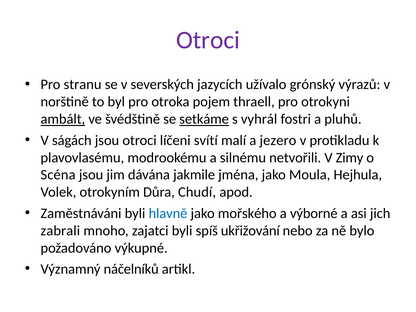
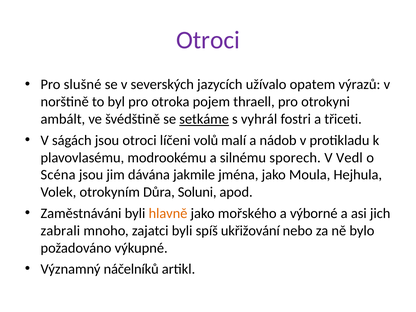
stranu: stranu -> slušné
grónský: grónský -> opatem
ambált underline: present -> none
pluhů: pluhů -> třiceti
svítí: svítí -> volů
jezero: jezero -> nádob
netvořili: netvořili -> sporech
Zimy: Zimy -> Vedl
Chudí: Chudí -> Soluni
hlavně colour: blue -> orange
